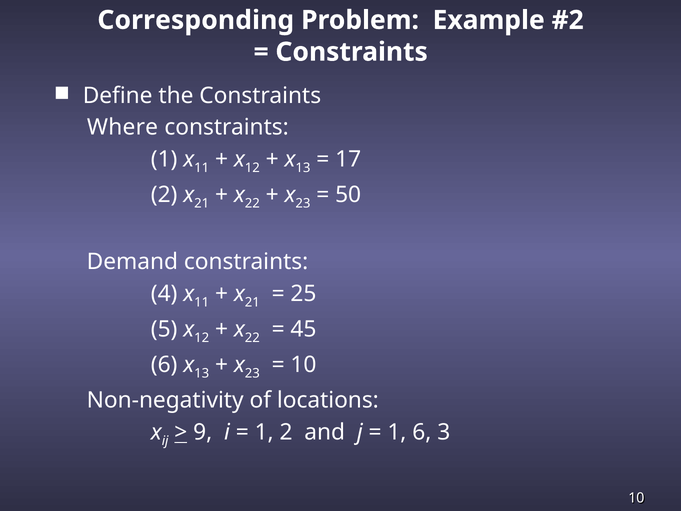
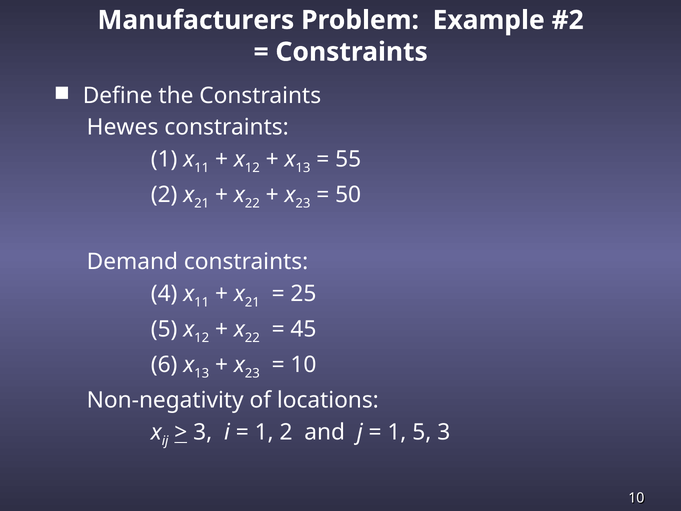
Corresponding: Corresponding -> Manufacturers
Where: Where -> Hewes
17: 17 -> 55
9 at (203, 432): 9 -> 3
1 6: 6 -> 5
